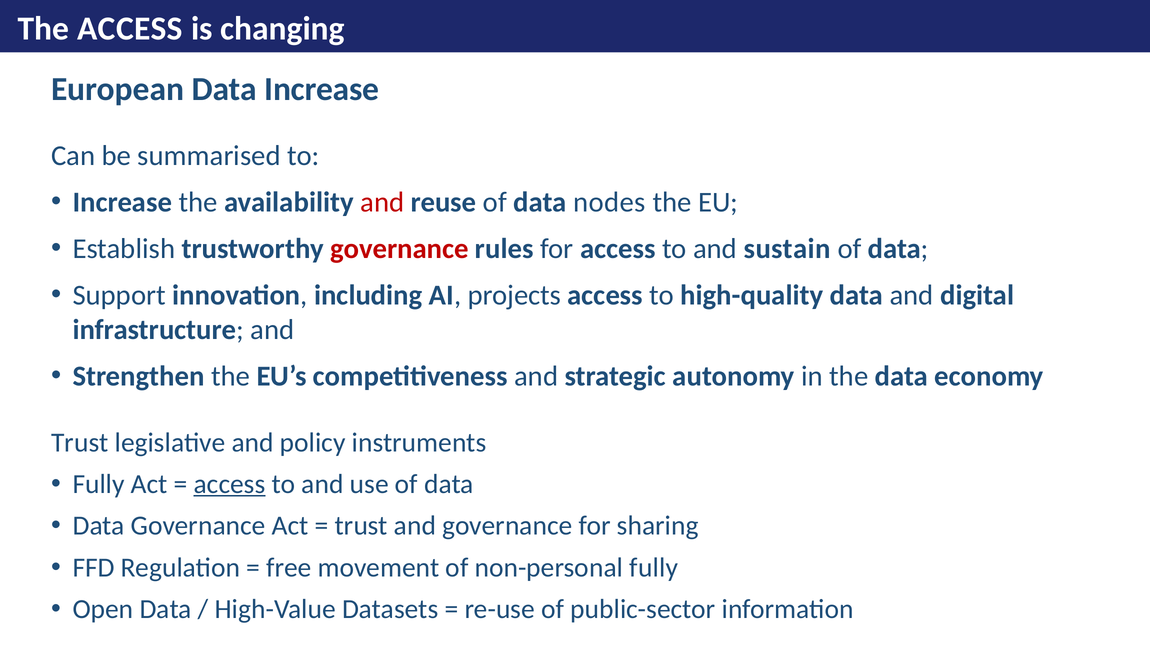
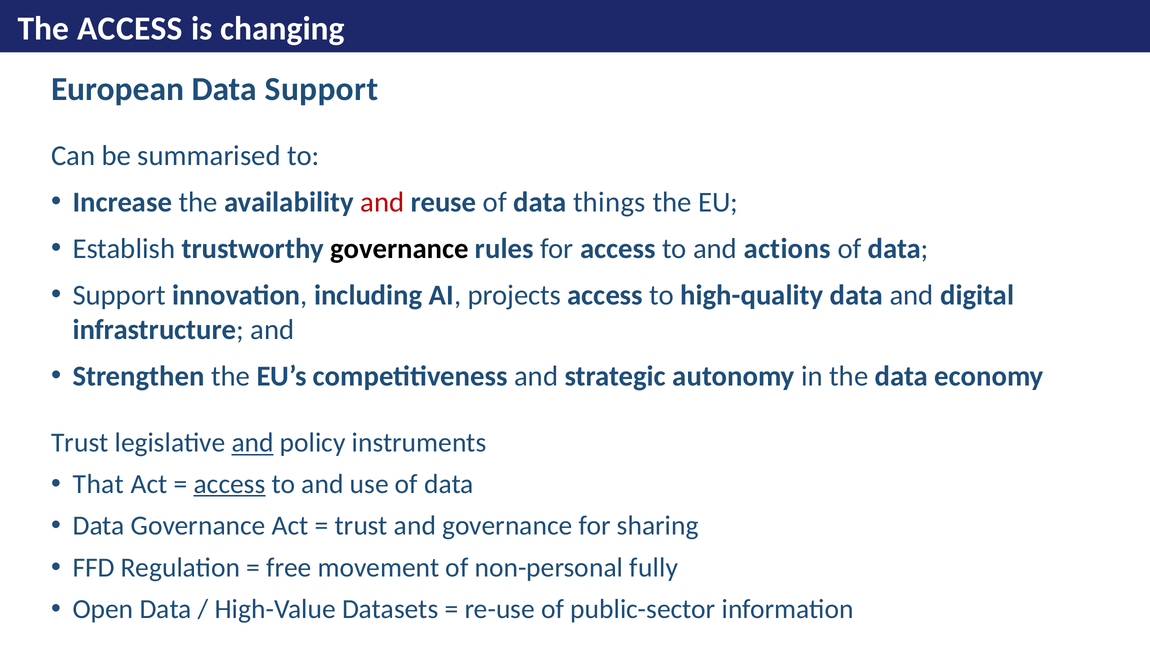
Data Increase: Increase -> Support
nodes: nodes -> things
governance at (399, 248) colour: red -> black
sustain: sustain -> actions
and at (253, 443) underline: none -> present
Fully at (99, 484): Fully -> That
